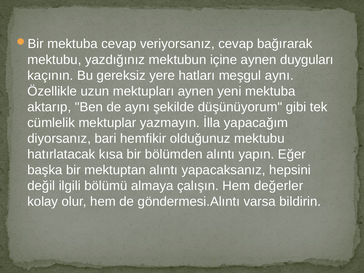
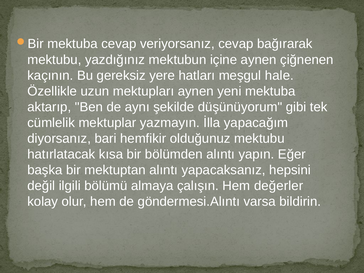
duyguları: duyguları -> çiğnenen
meşgul aynı: aynı -> hale
